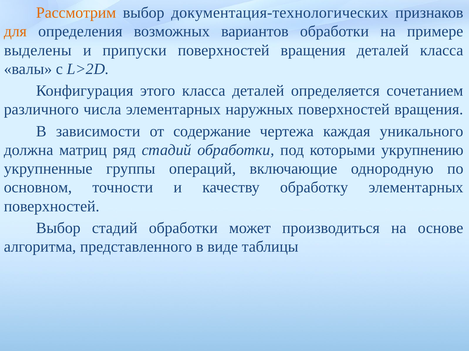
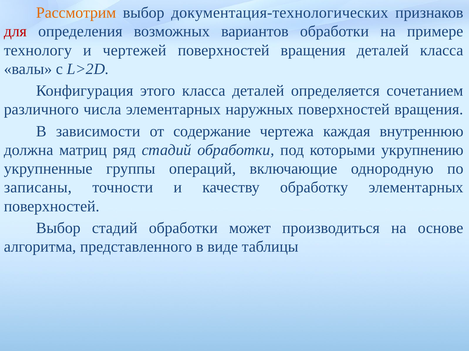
для colour: orange -> red
выделены: выделены -> технологу
припуски: припуски -> чертежей
уникального: уникального -> внутреннюю
основном: основном -> записаны
